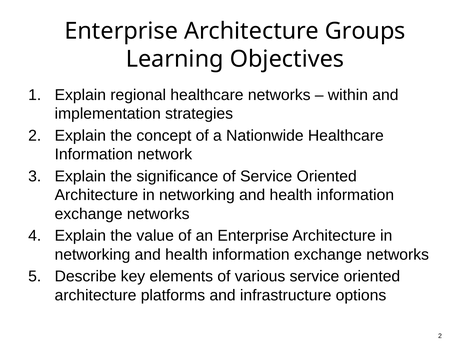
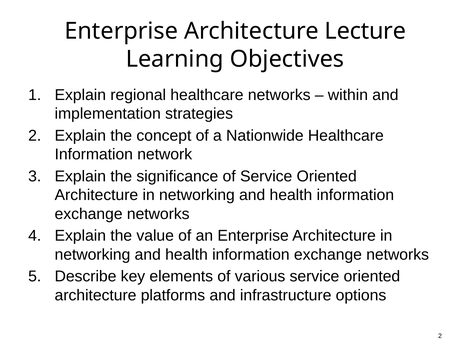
Groups: Groups -> Lecture
